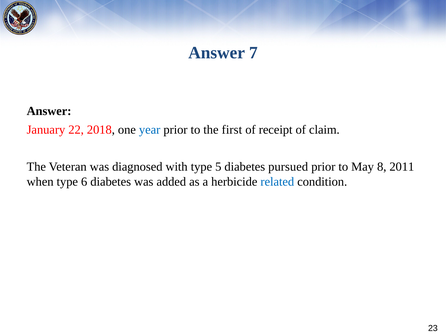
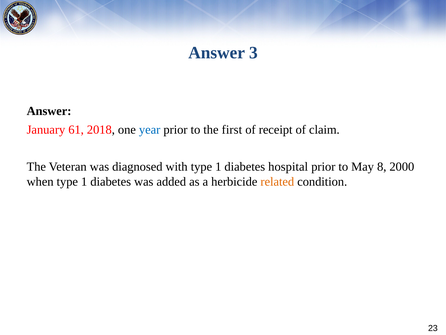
7: 7 -> 3
22: 22 -> 61
with type 5: 5 -> 1
pursued: pursued -> hospital
2011: 2011 -> 2000
when type 6: 6 -> 1
related colour: blue -> orange
